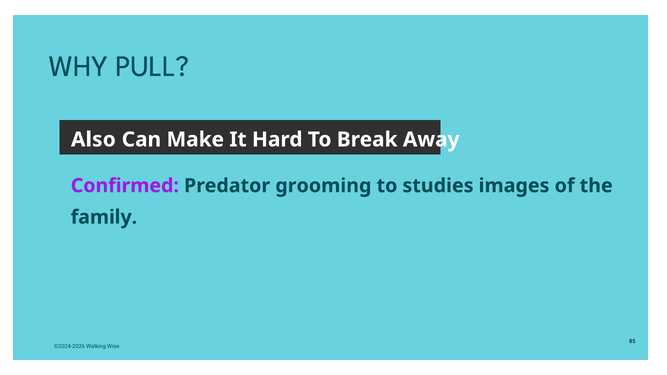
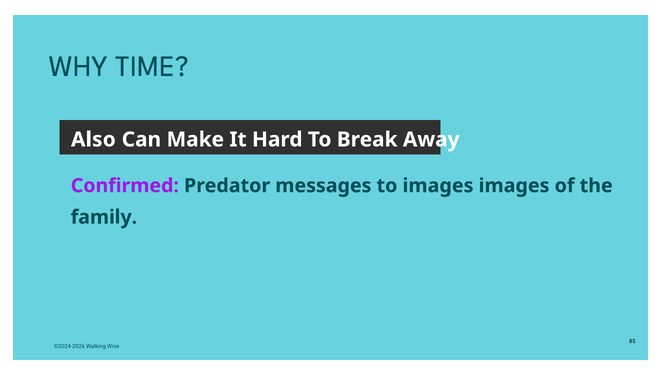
PULL: PULL -> TIME
grooming: grooming -> messages
to studies: studies -> images
